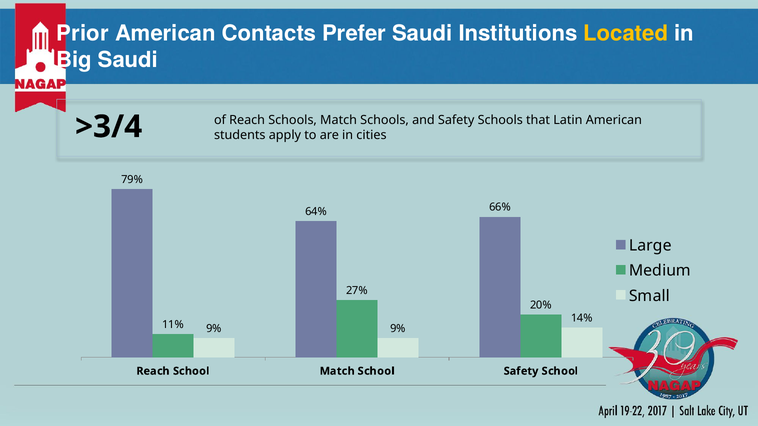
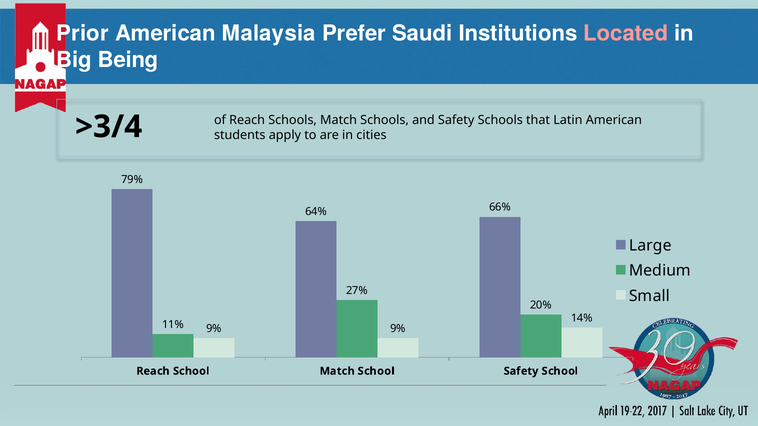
Contacts: Contacts -> Malaysia
Located colour: yellow -> pink
Big Saudi: Saudi -> Being
